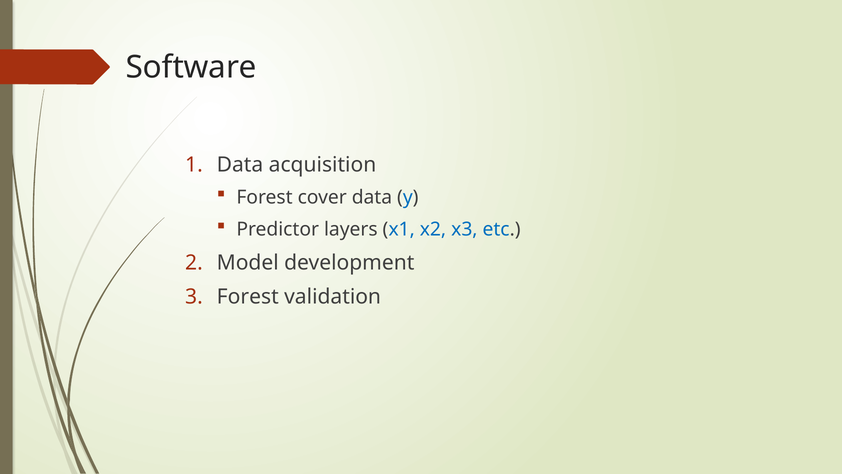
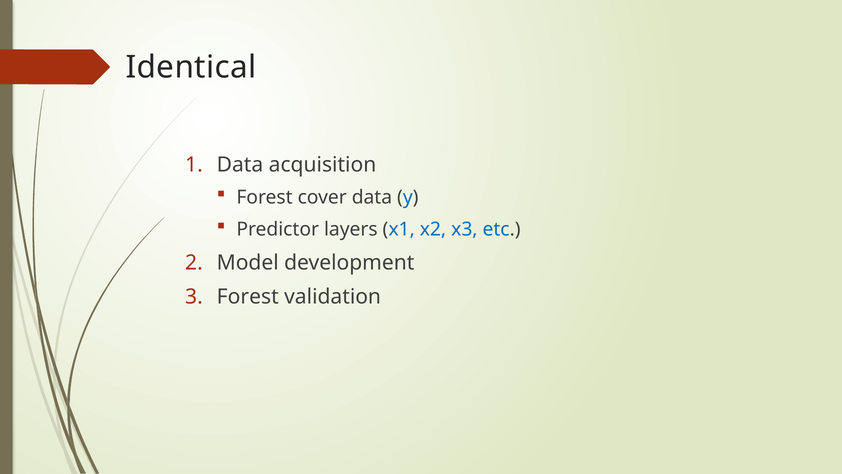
Software: Software -> Identical
